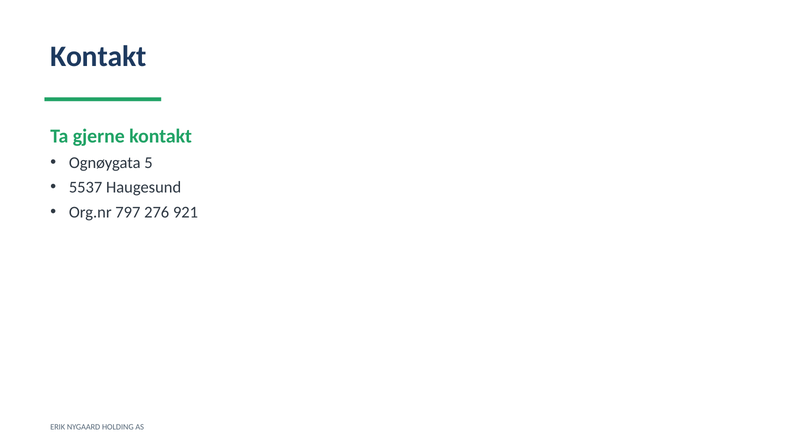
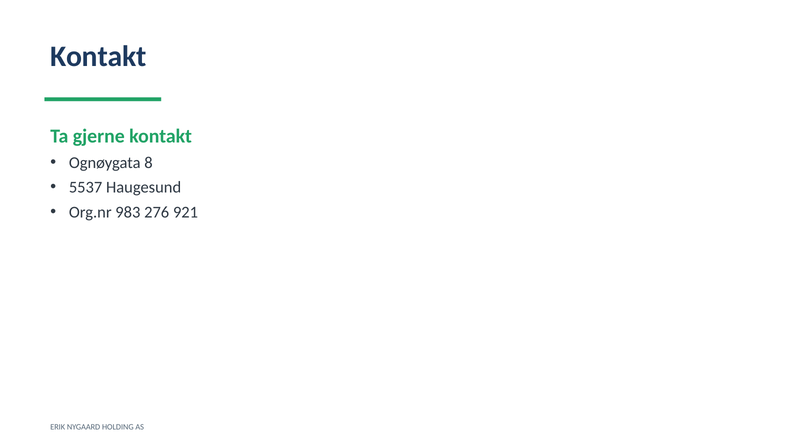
5: 5 -> 8
797: 797 -> 983
